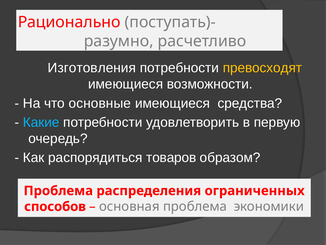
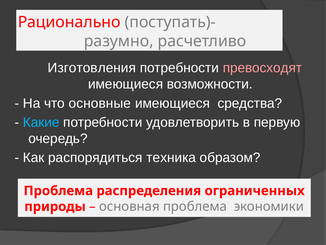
превосходят colour: yellow -> pink
товаров: товаров -> техника
способов: способов -> природы
